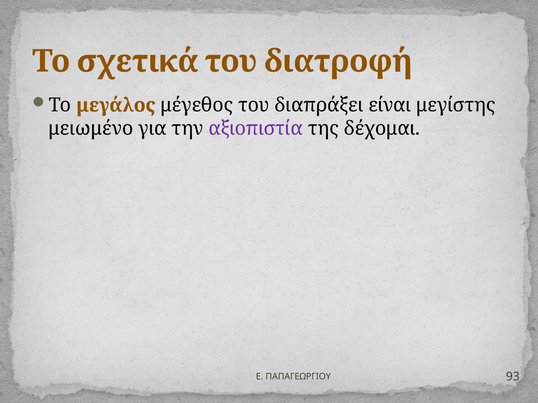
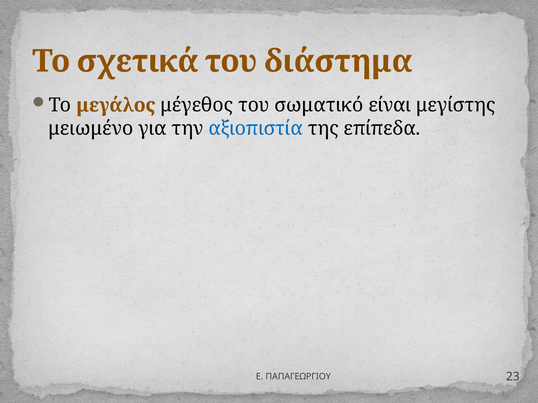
διατροφή: διατροφή -> διάστημα
διαπράξει: διαπράξει -> σωματικό
αξιοπιστία colour: purple -> blue
δέχομαι: δέχομαι -> επίπεδα
93: 93 -> 23
